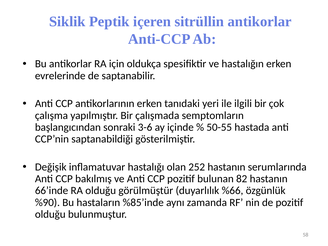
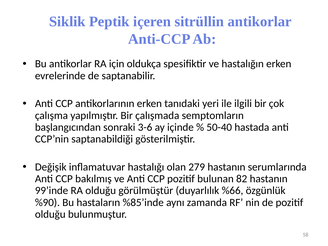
50-55: 50-55 -> 50-40
252: 252 -> 279
66’inde: 66’inde -> 99’inde
